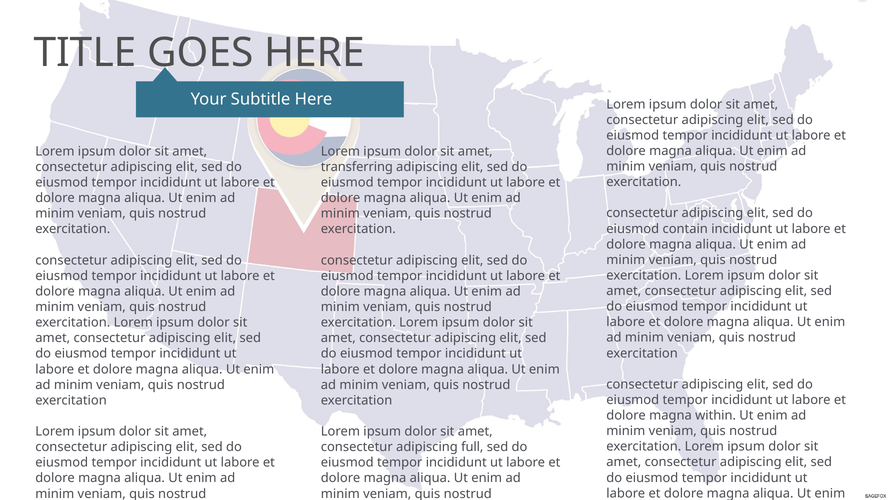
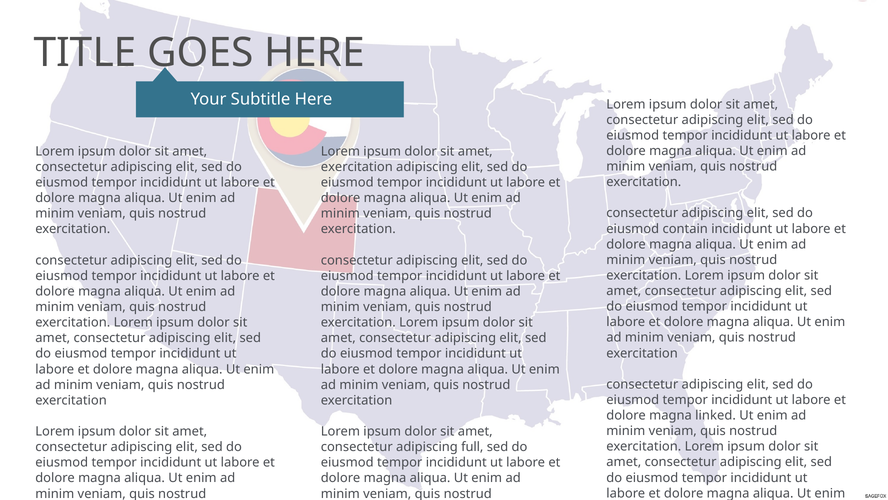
transferring at (357, 167): transferring -> exercitation
within: within -> linked
